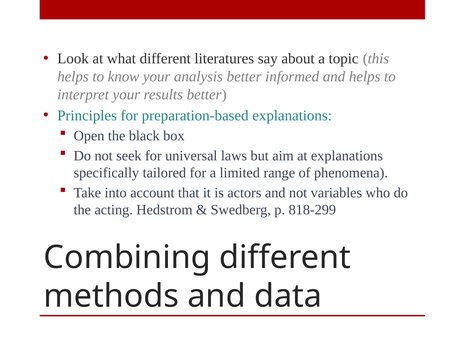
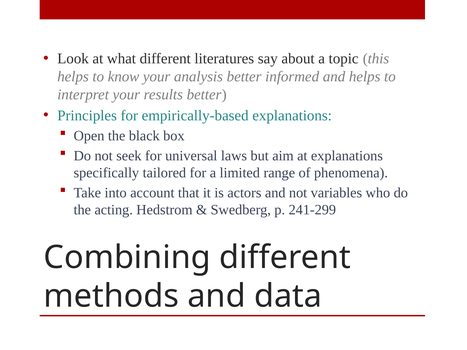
preparation-based: preparation-based -> empirically-based
818-299: 818-299 -> 241-299
